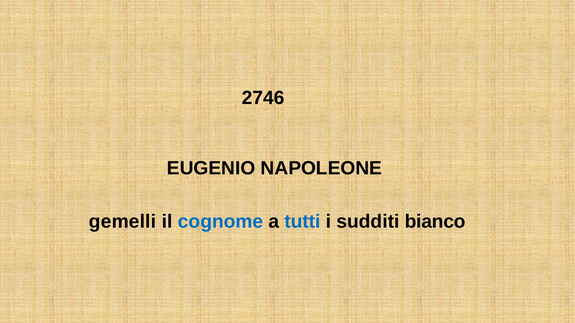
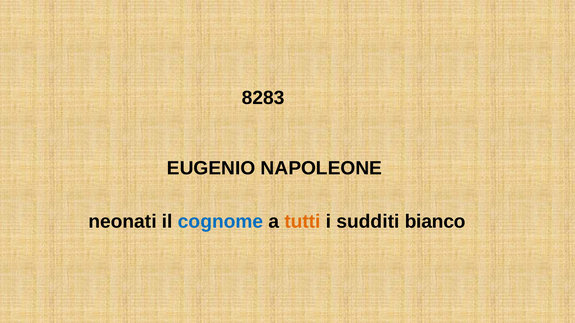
2746: 2746 -> 8283
gemelli: gemelli -> neonati
tutti colour: blue -> orange
